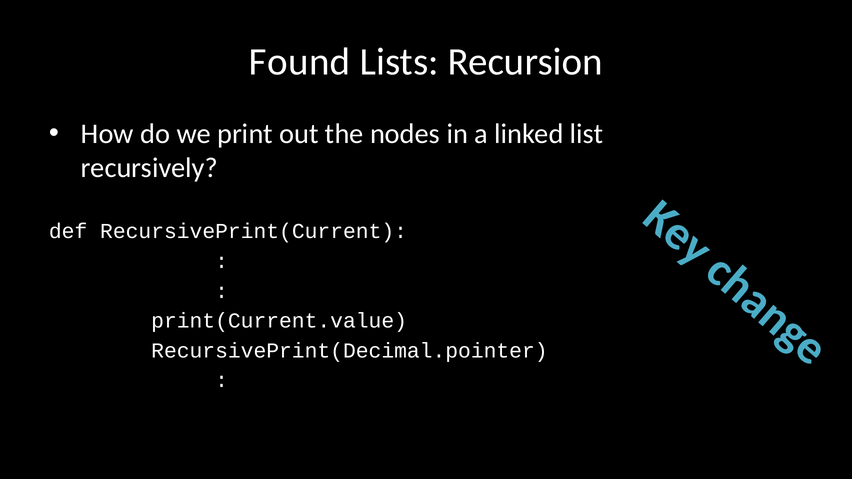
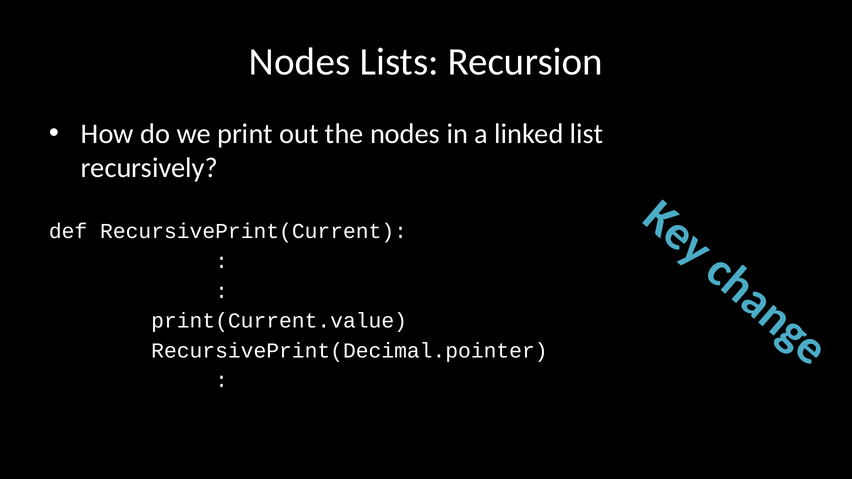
Found at (300, 62): Found -> Nodes
